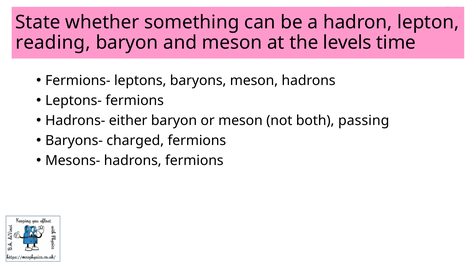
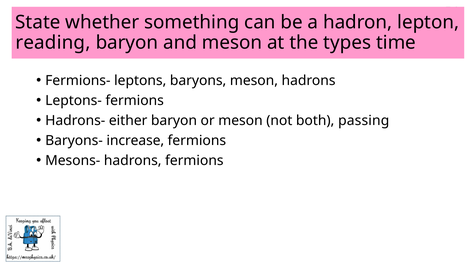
levels: levels -> types
charged: charged -> increase
